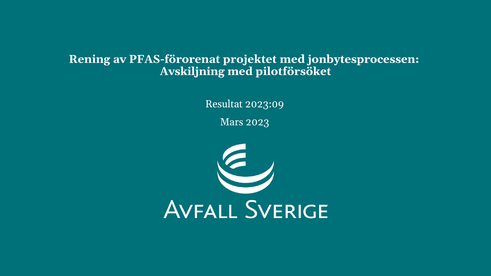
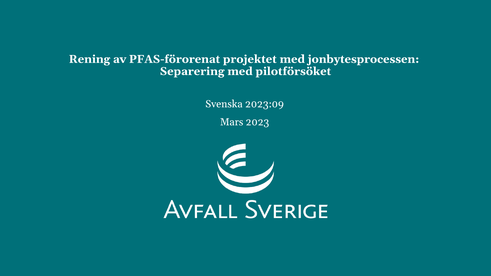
Avskiljning: Avskiljning -> Separering
Resultat: Resultat -> Svenska
